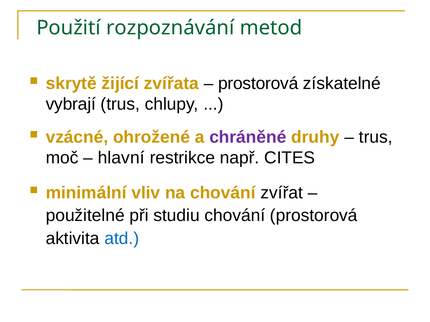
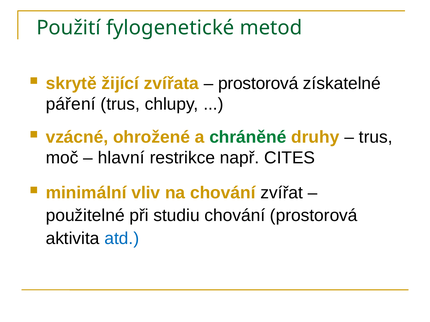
rozpoznávání: rozpoznávání -> fylogenetické
vybrají: vybrají -> páření
chráněné colour: purple -> green
